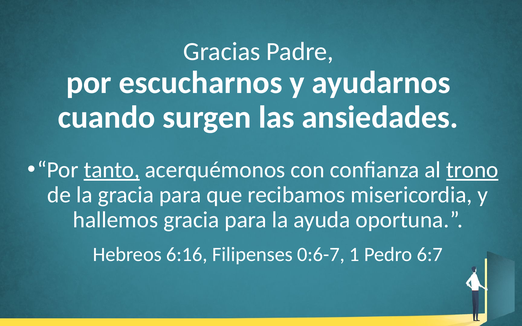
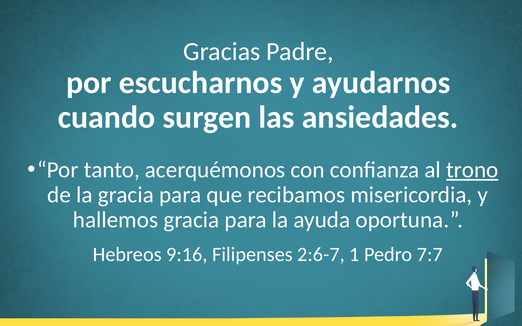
tanto underline: present -> none
6:16: 6:16 -> 9:16
0:6-7: 0:6-7 -> 2:6-7
6:7: 6:7 -> 7:7
